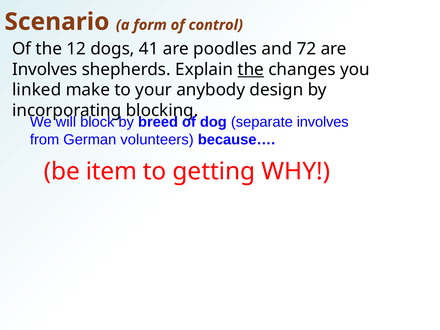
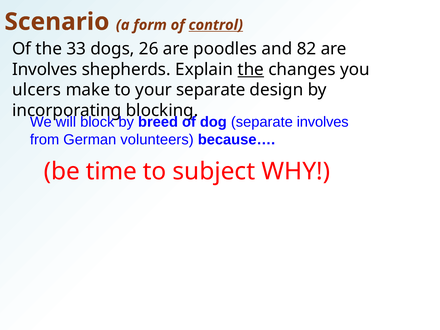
control underline: none -> present
12: 12 -> 33
41: 41 -> 26
72: 72 -> 82
linked: linked -> ulcers
your anybody: anybody -> separate
item: item -> time
getting: getting -> subject
